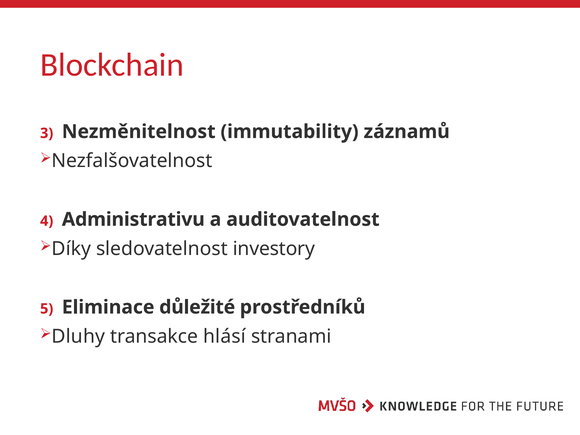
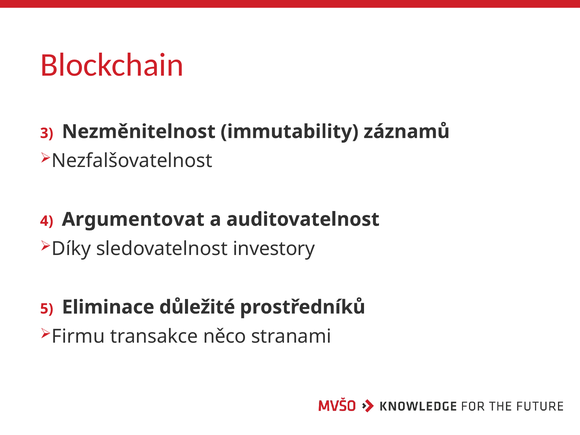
Administrativu: Administrativu -> Argumentovat
Dluhy: Dluhy -> Firmu
hlásí: hlásí -> něco
